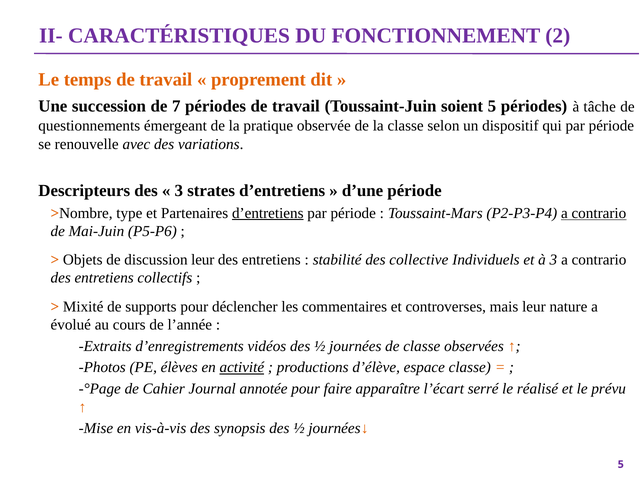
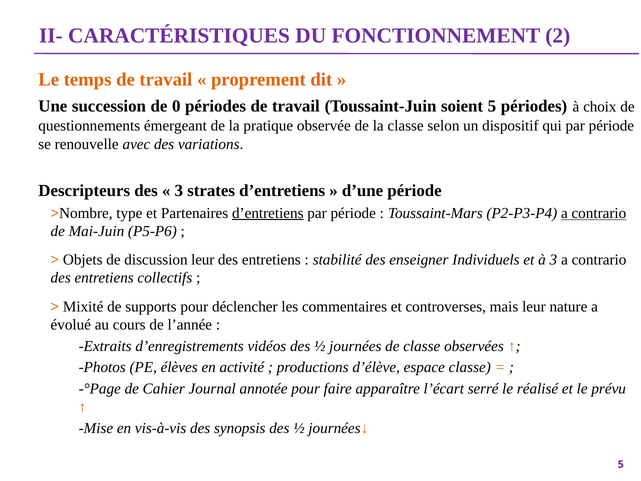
7: 7 -> 0
tâche: tâche -> choix
collective: collective -> enseigner
activité underline: present -> none
